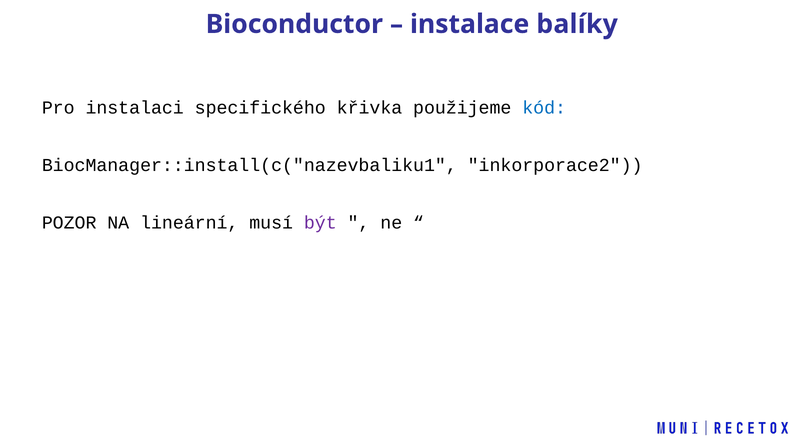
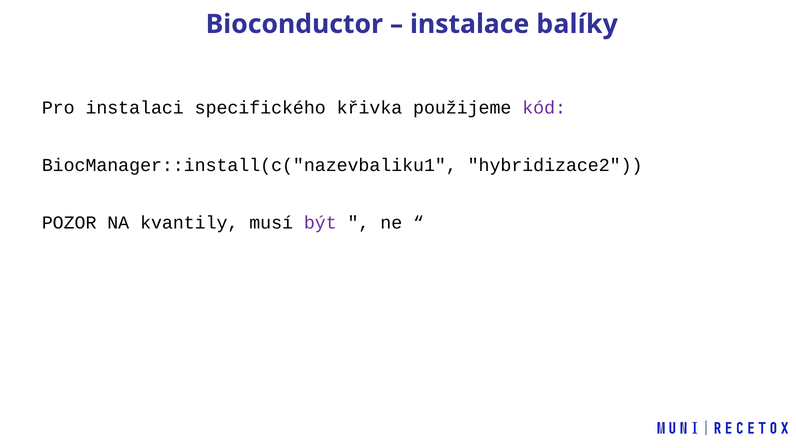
kód colour: blue -> purple
inkorporace2: inkorporace2 -> hybridizace2
lineární: lineární -> kvantily
